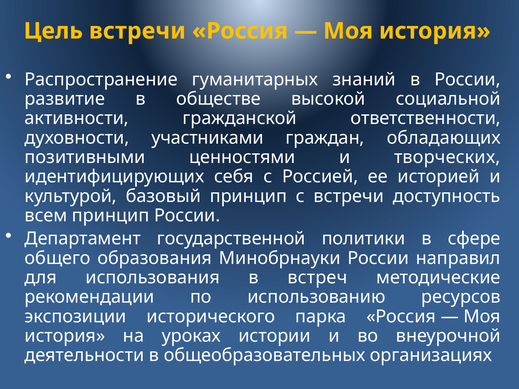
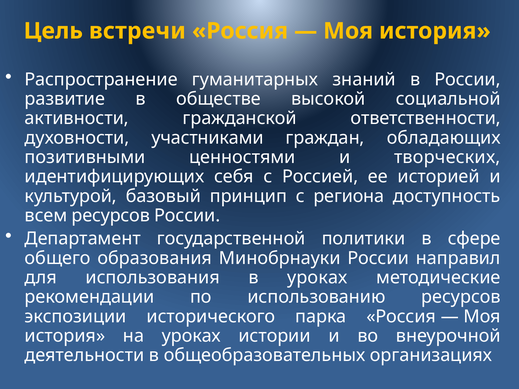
с встречи: встречи -> региона
всем принцип: принцип -> ресурсов
в встреч: встреч -> уроках
